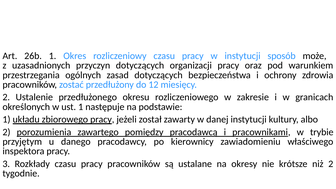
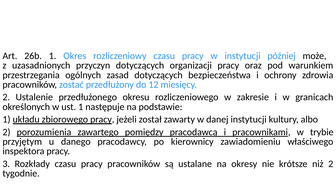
sposób: sposób -> później
